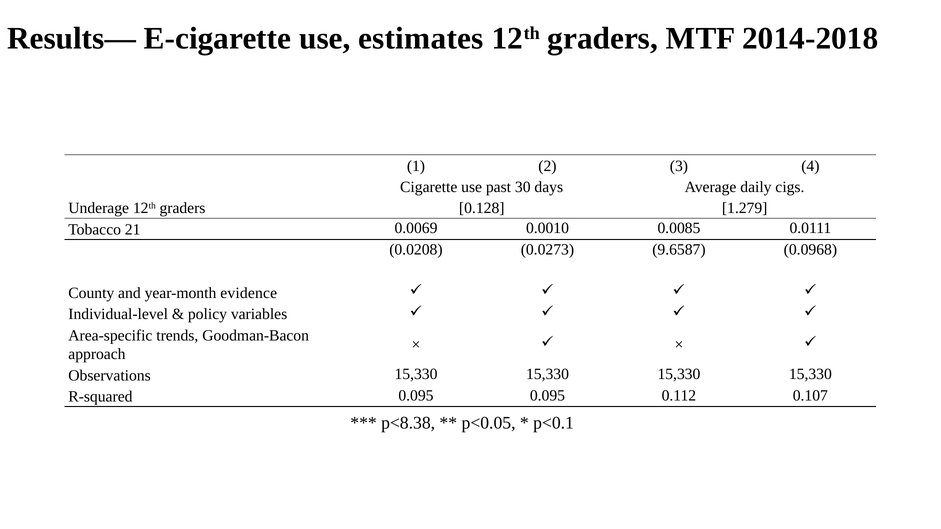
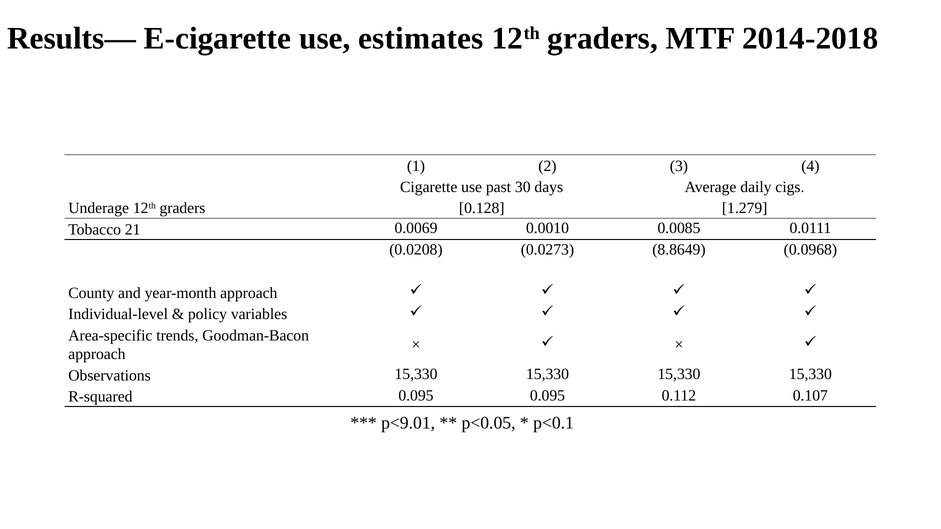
9.6587: 9.6587 -> 8.8649
year-month evidence: evidence -> approach
p<8.38: p<8.38 -> p<9.01
